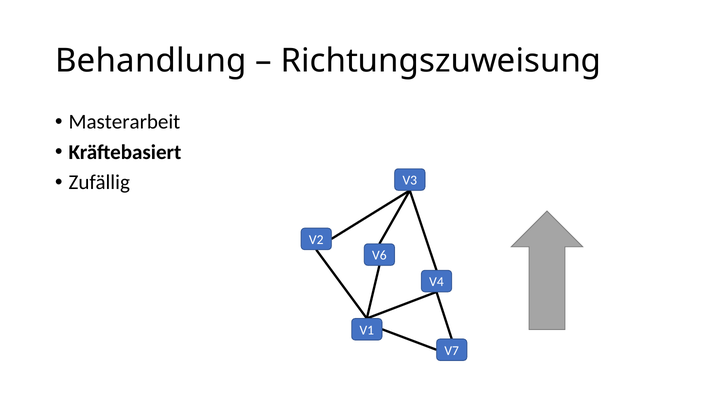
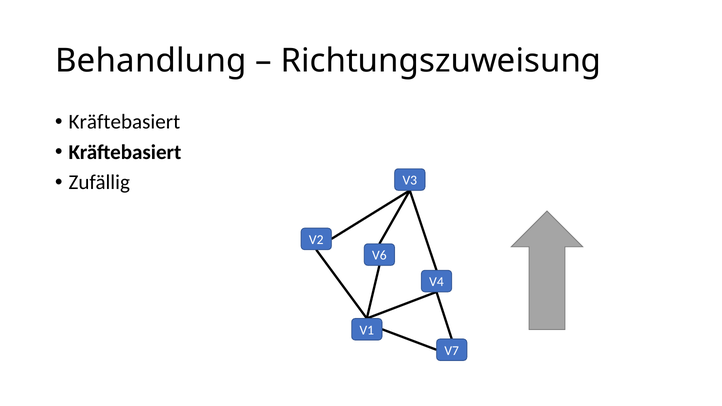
Masterarbeit at (124, 122): Masterarbeit -> Kräftebasiert
